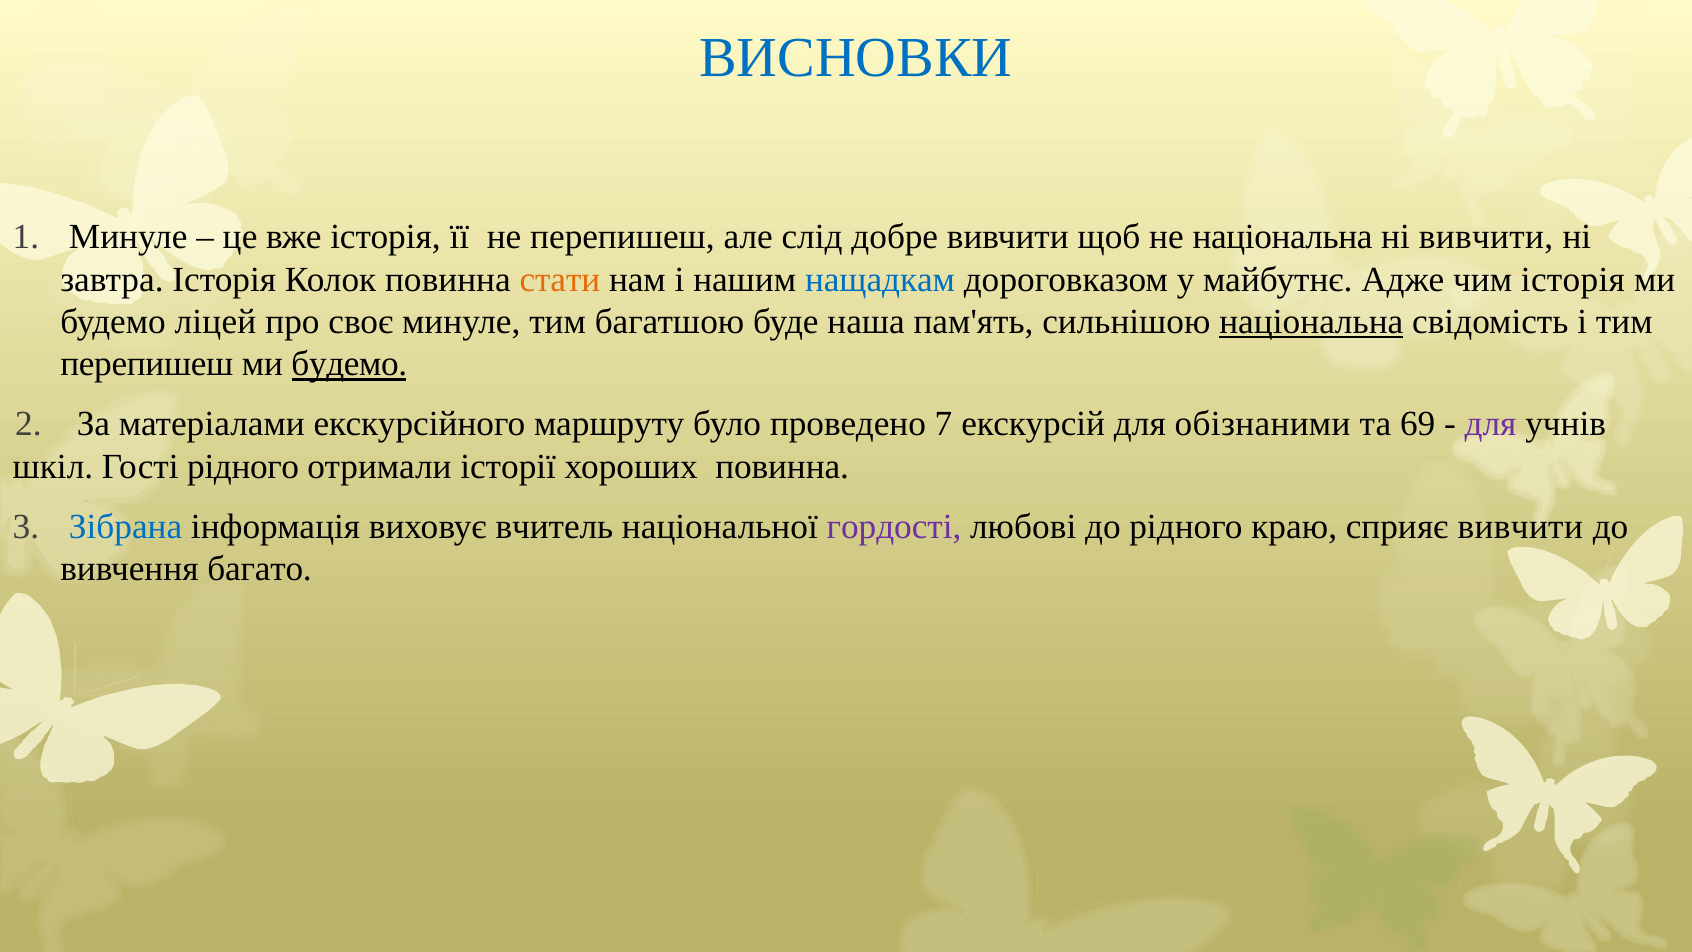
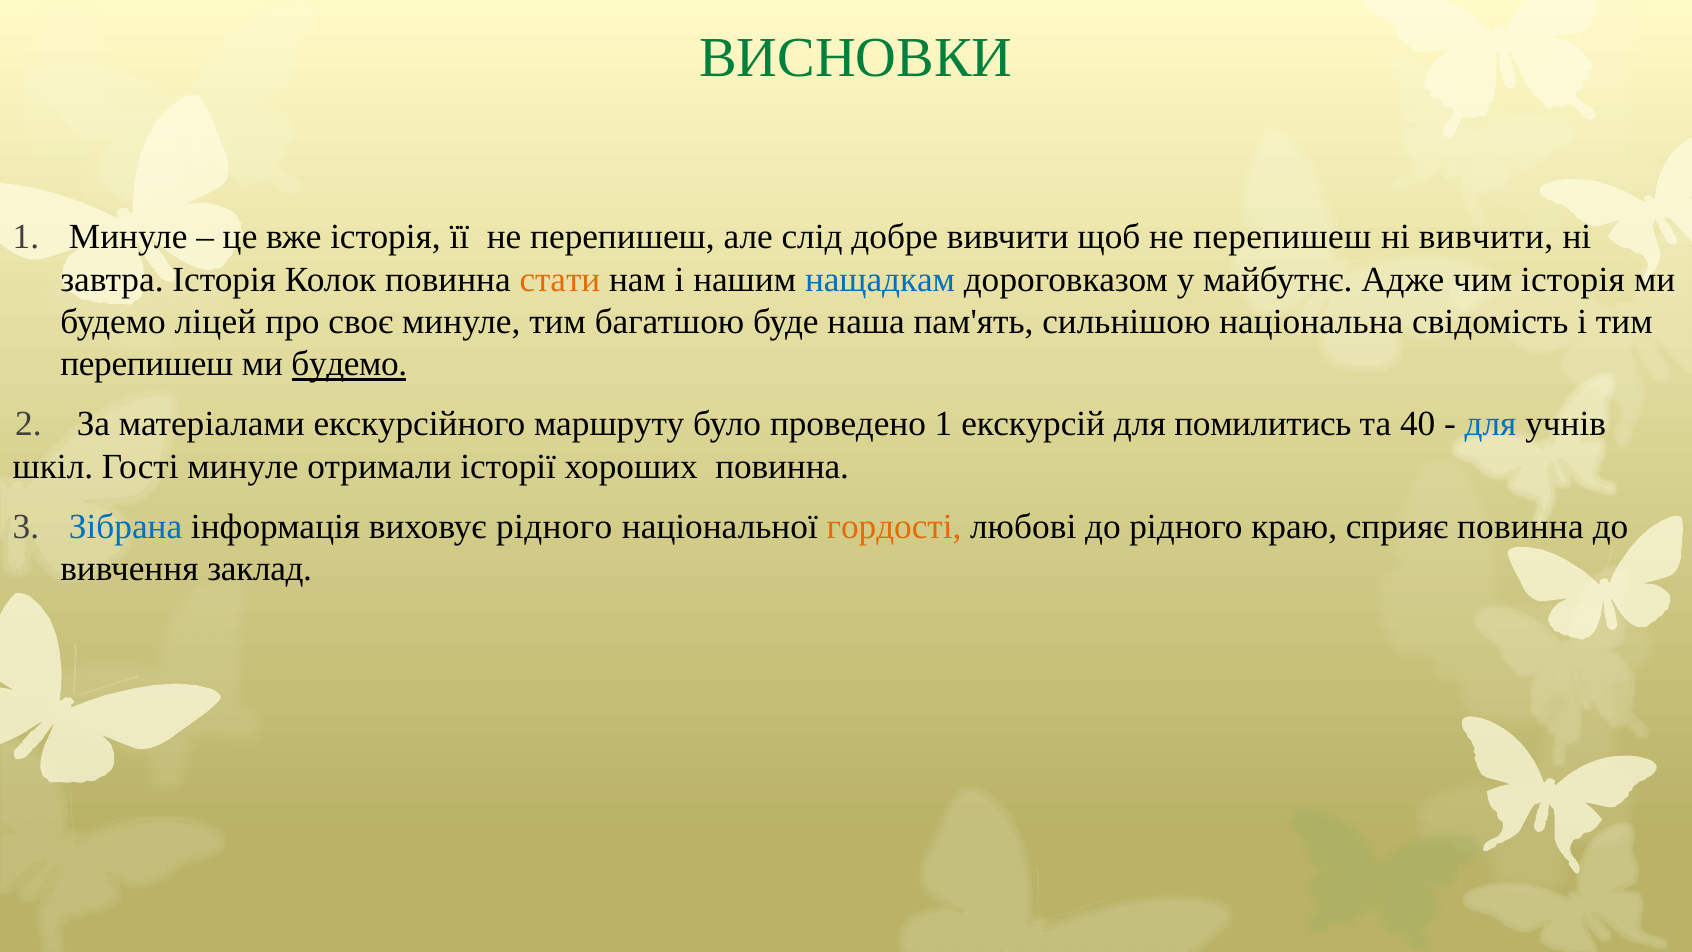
ВИСНОВКИ colour: blue -> green
щоб не національна: національна -> перепишеш
національна at (1311, 322) underline: present -> none
проведено 7: 7 -> 1
обізнаними: обізнаними -> помилитись
69: 69 -> 40
для at (1491, 424) colour: purple -> blue
Гості рідного: рідного -> минуле
виховує вчитель: вчитель -> рідного
гордості colour: purple -> orange
сприяє вивчити: вивчити -> повинна
багато: багато -> заклад
